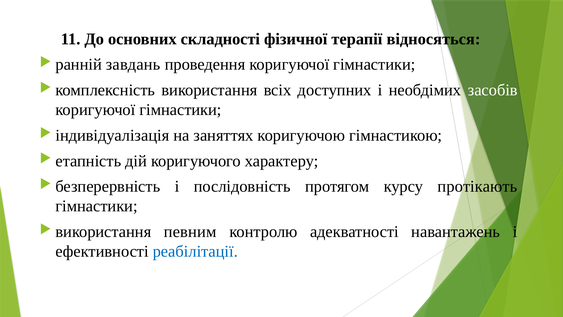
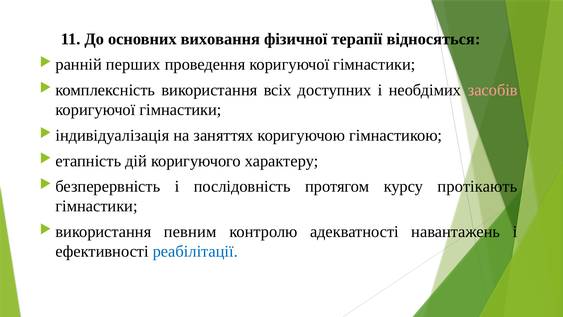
складності: складності -> виховання
завдань: завдань -> перших
засобів colour: white -> pink
